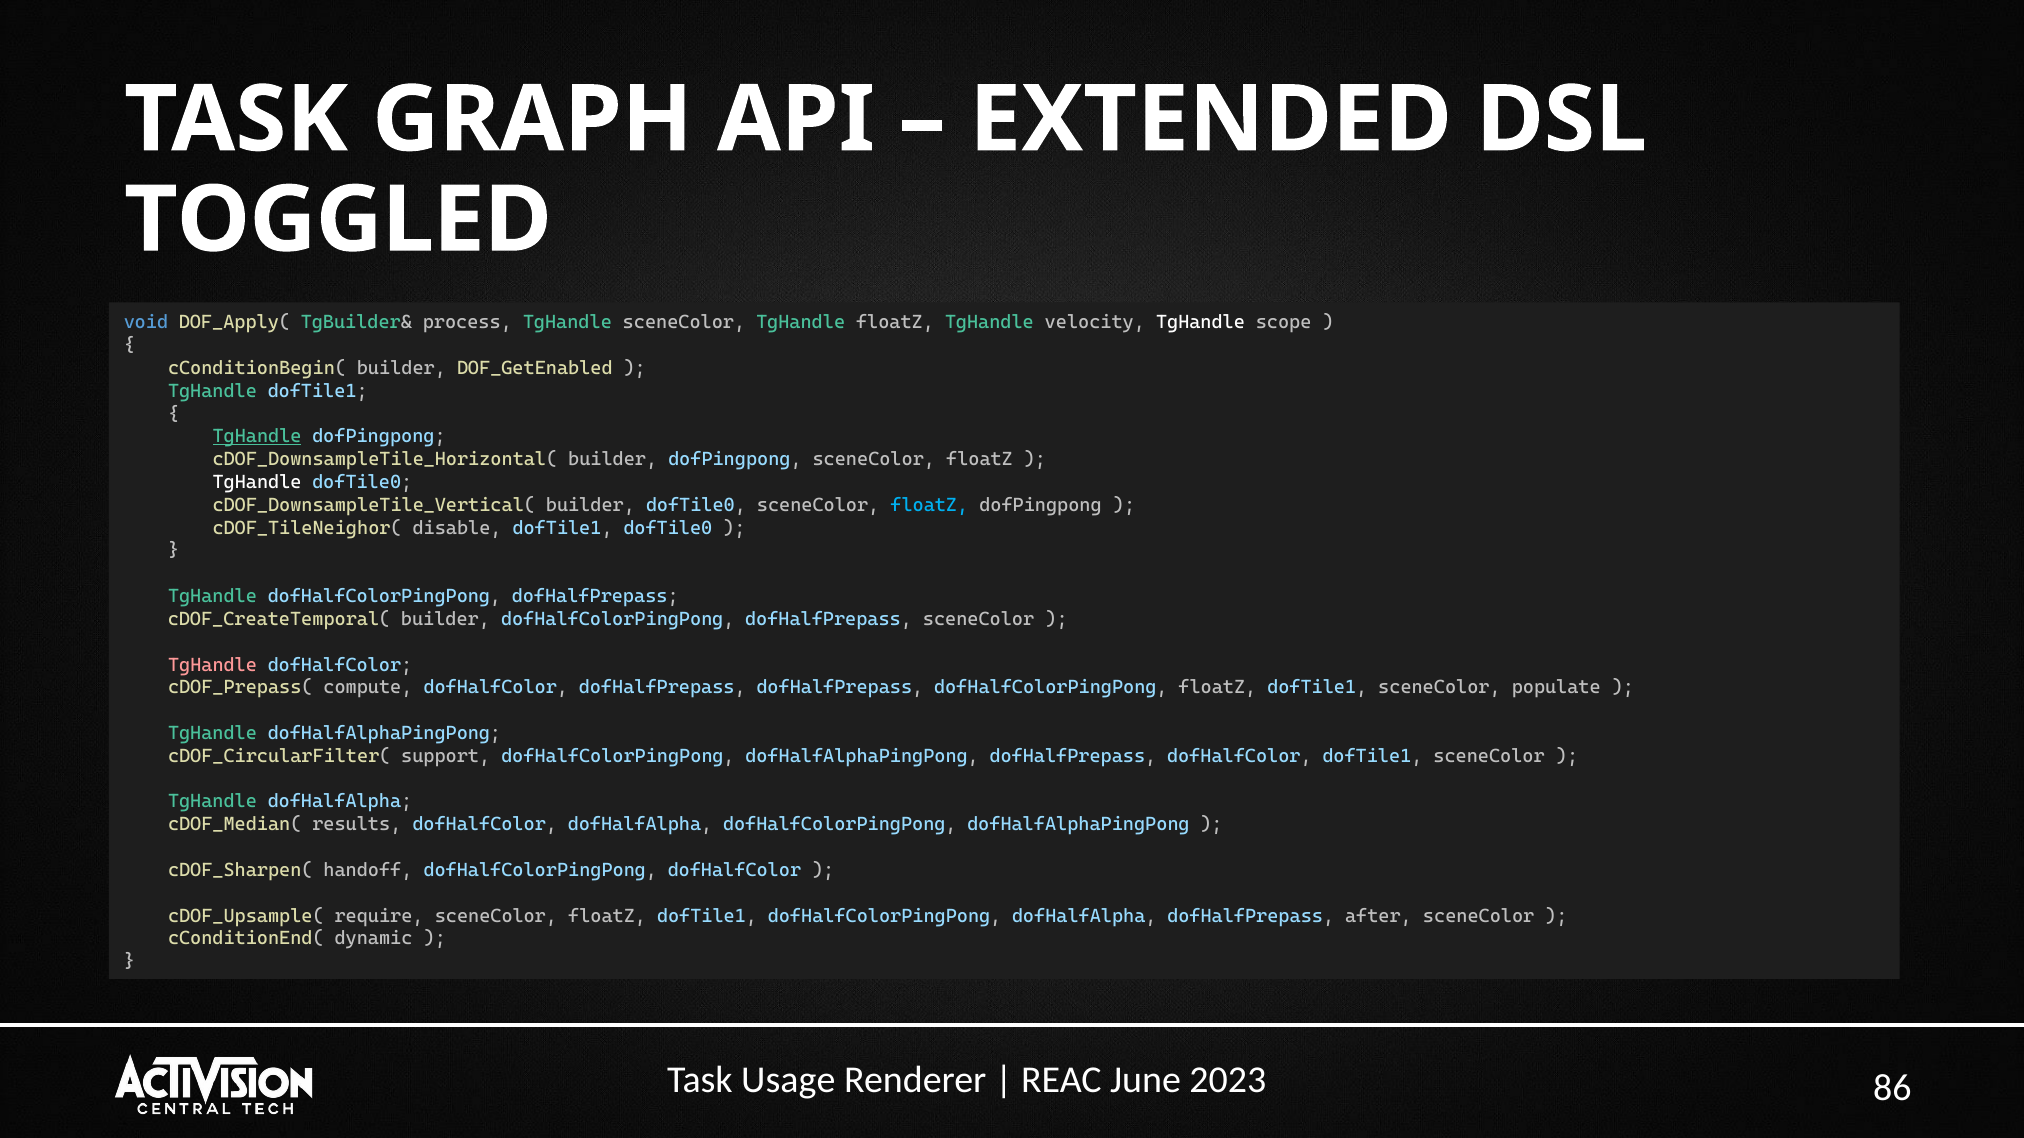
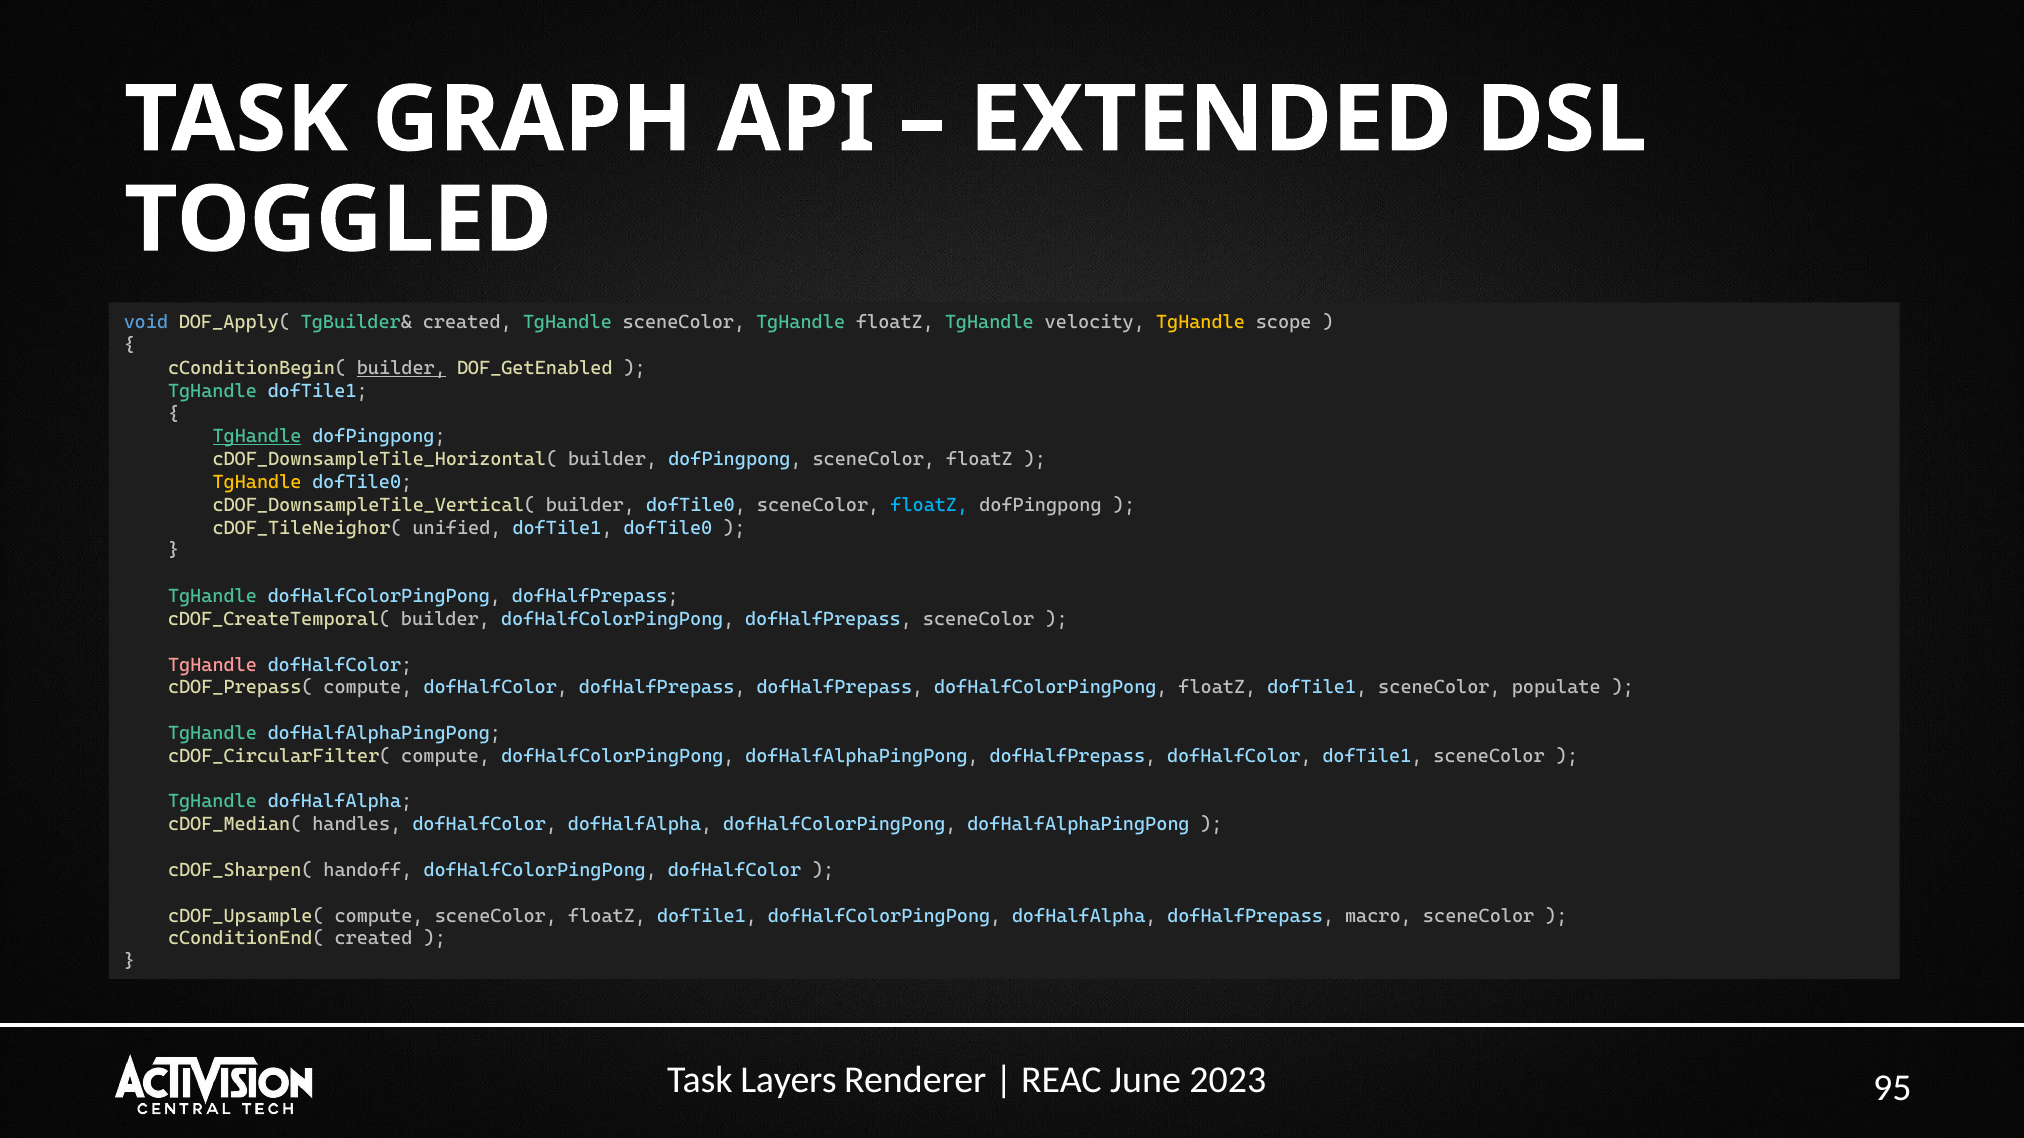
TgBuilder& process: process -> created
TgHandle at (1200, 323) colour: white -> yellow
builder at (401, 368) underline: none -> present
TgHandle at (257, 482) colour: white -> yellow
disable: disable -> unified
cDOF_CircularFilter( support: support -> compute
results: results -> handles
cDOF_Upsample( require: require -> compute
after: after -> macro
cConditionEnd( dynamic: dynamic -> created
Usage: Usage -> Layers
86: 86 -> 95
